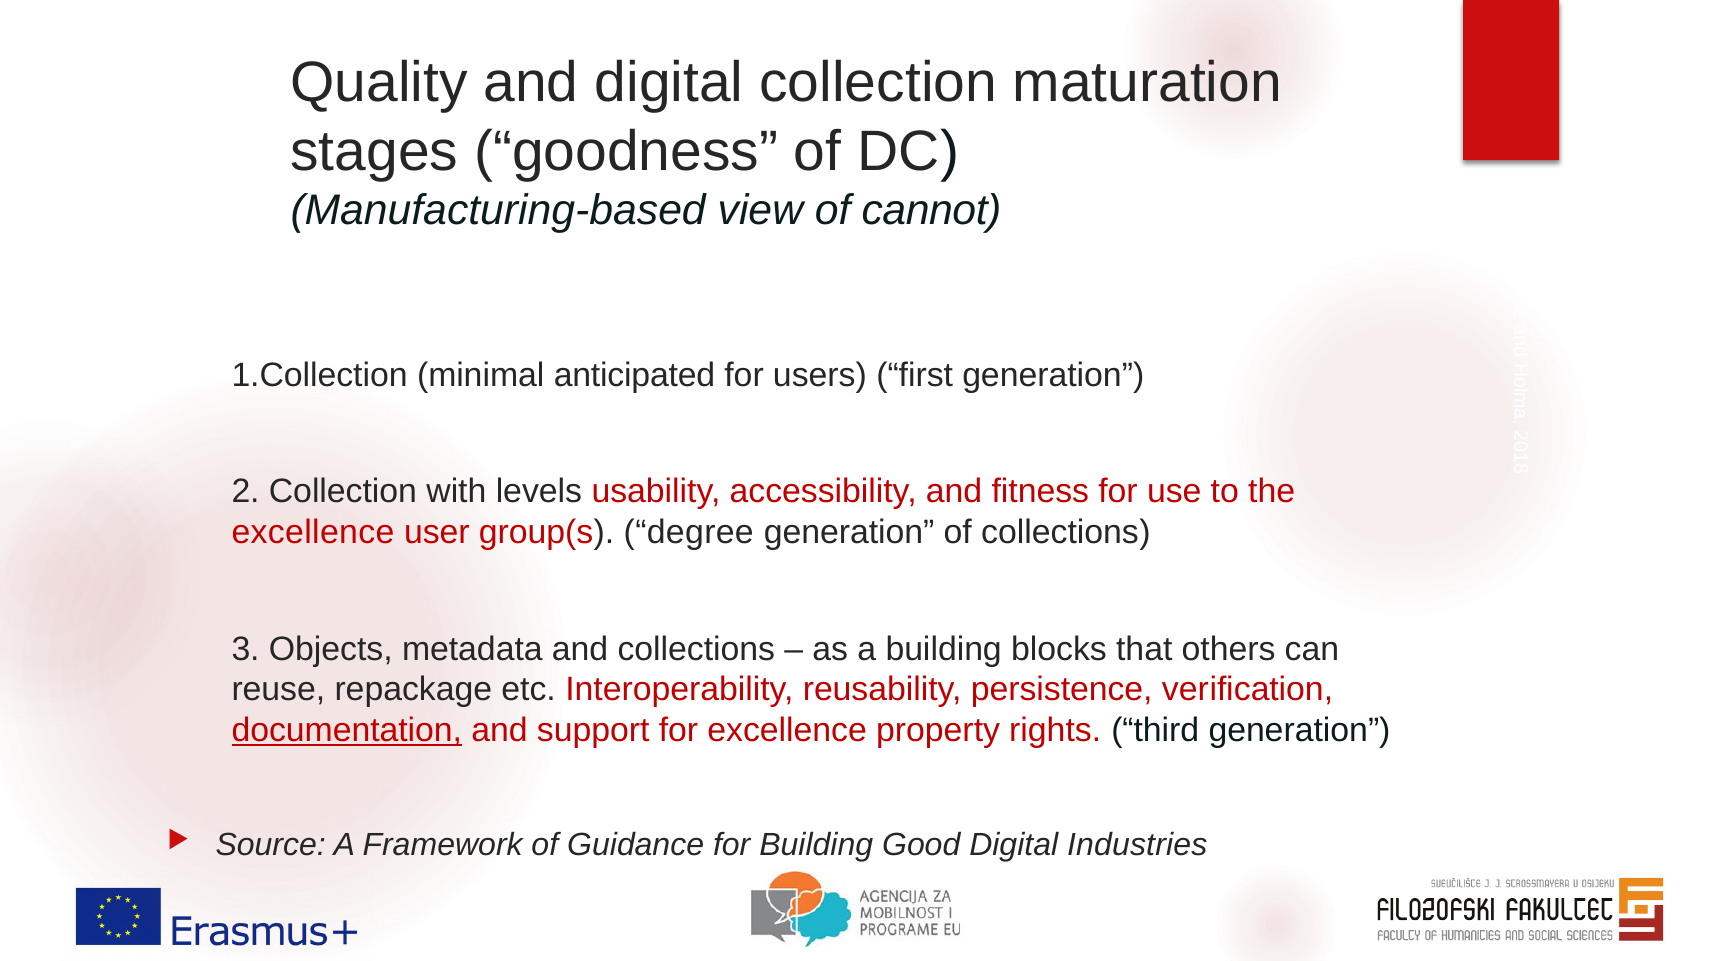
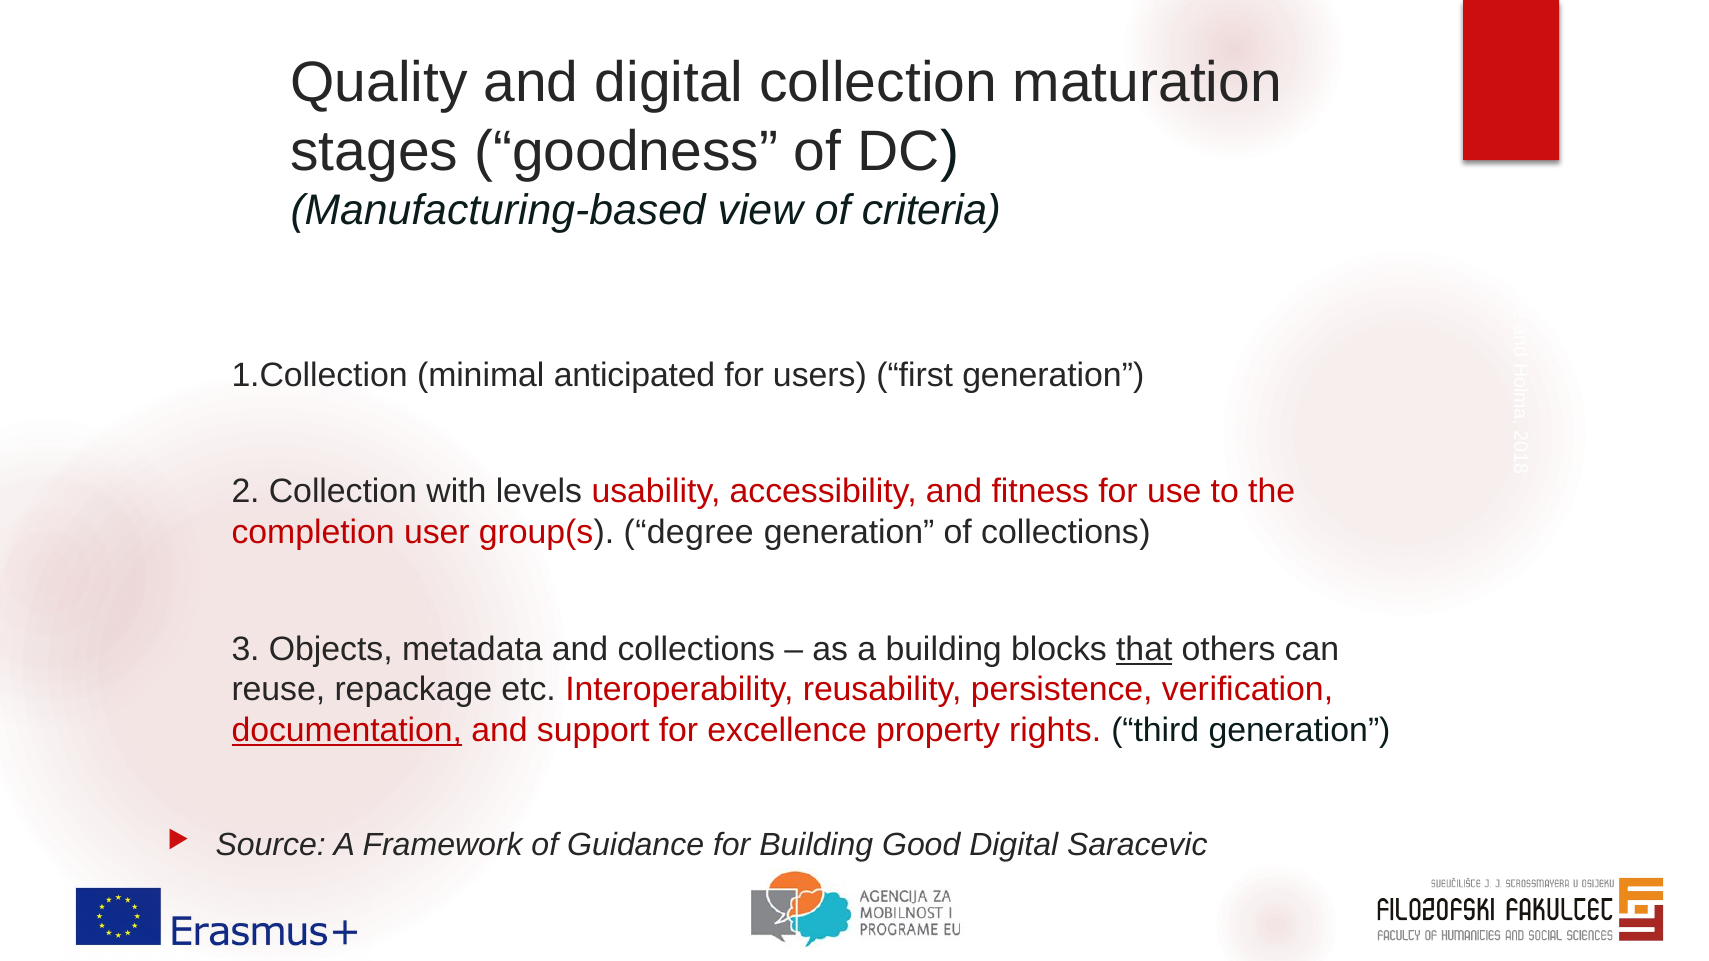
cannot: cannot -> criteria
excellence at (313, 533): excellence -> completion
that underline: none -> present
Industries: Industries -> Saracevic
